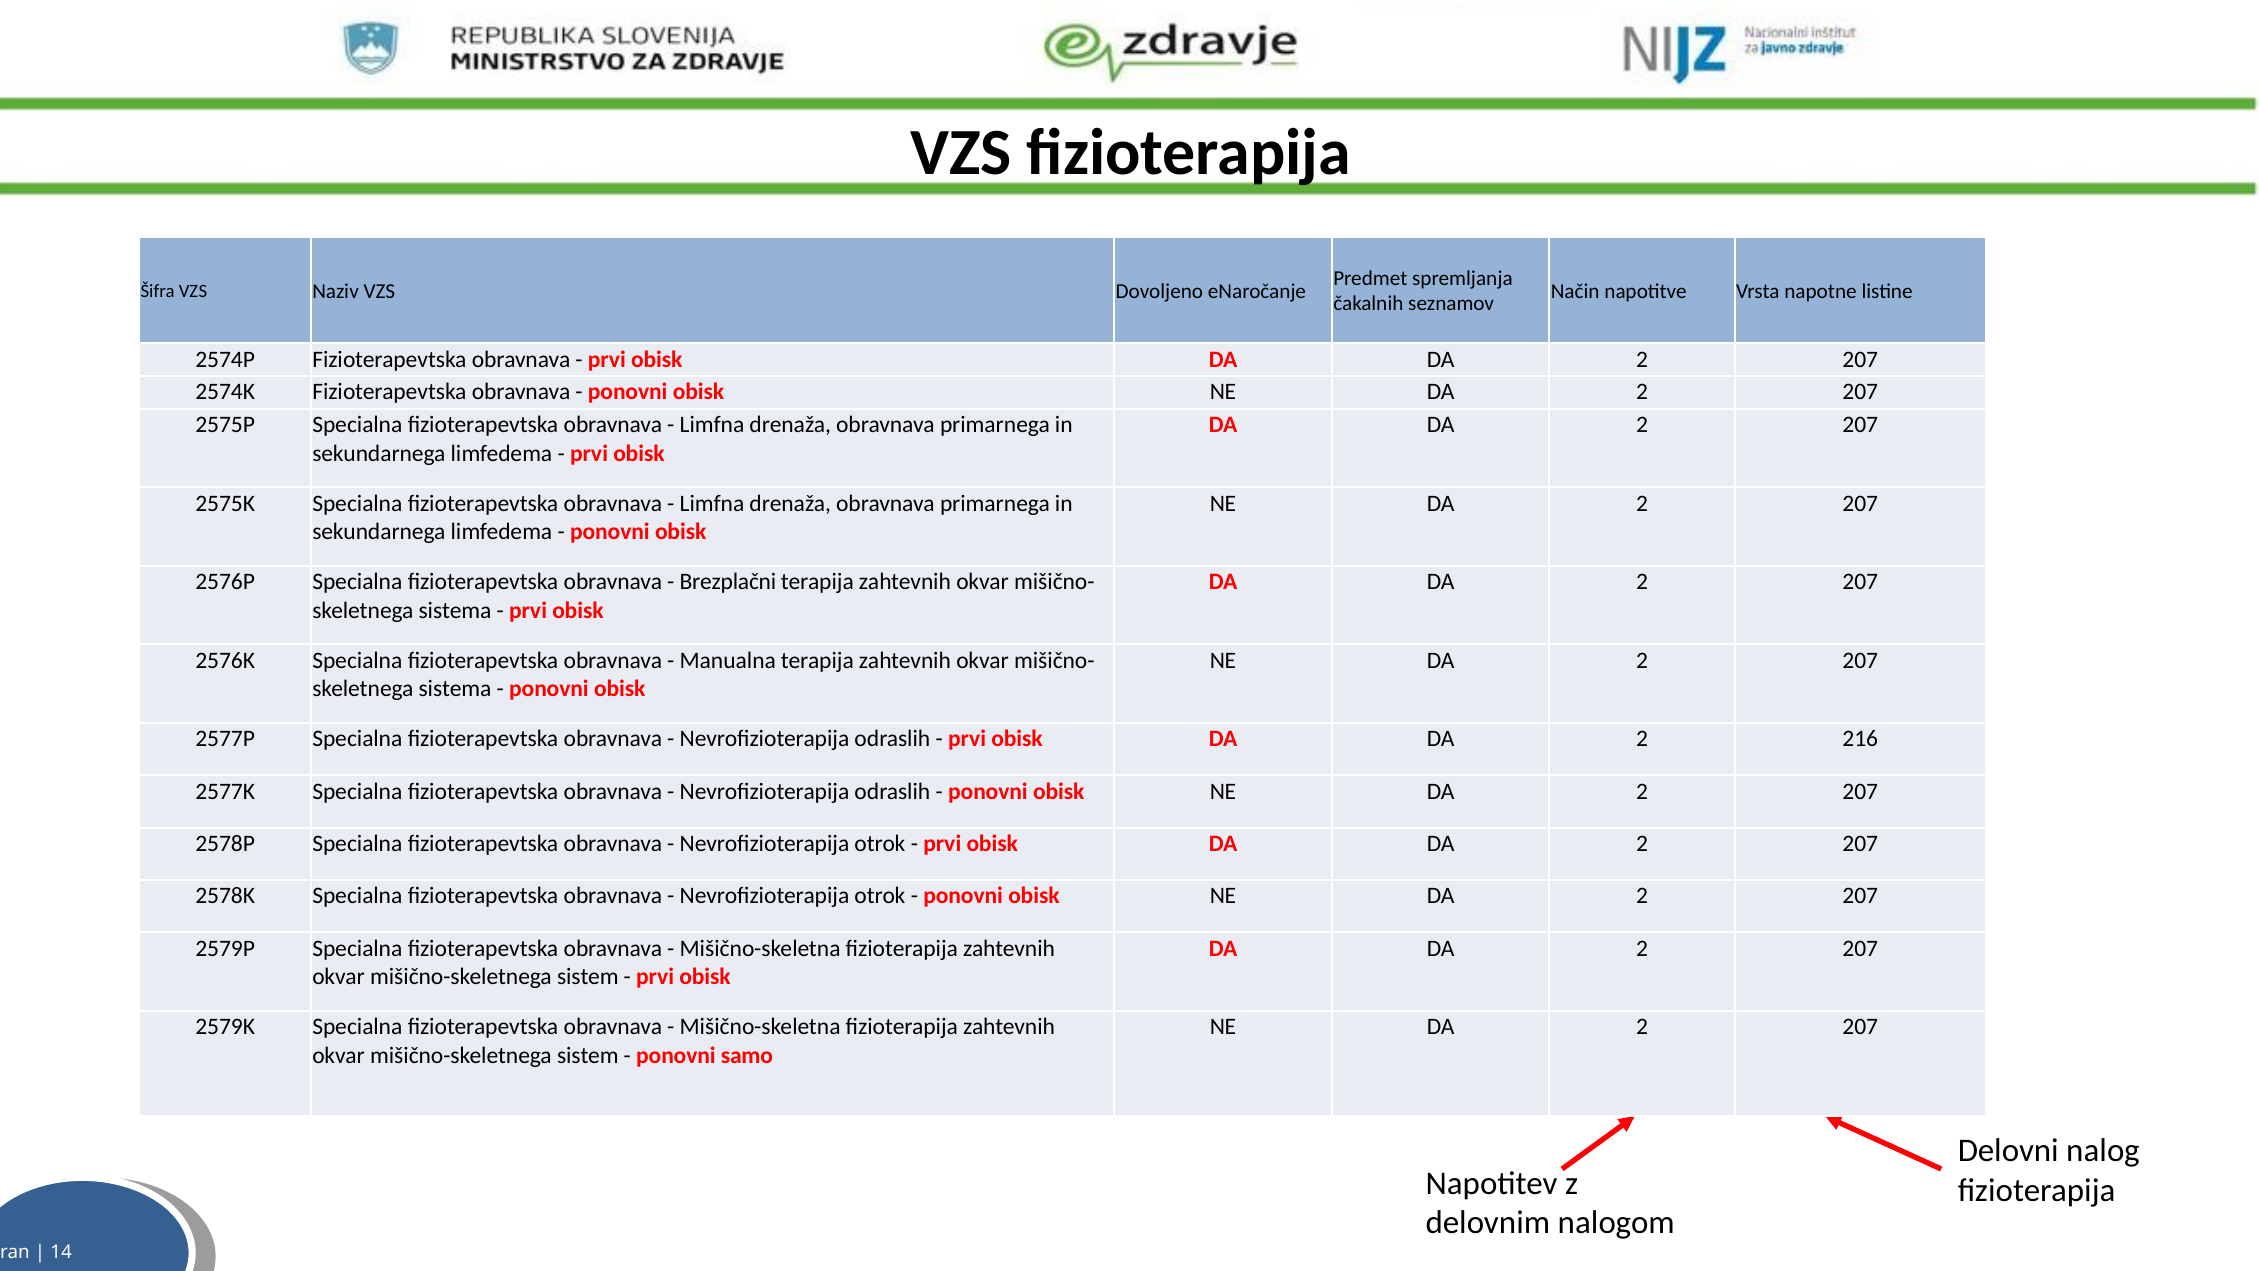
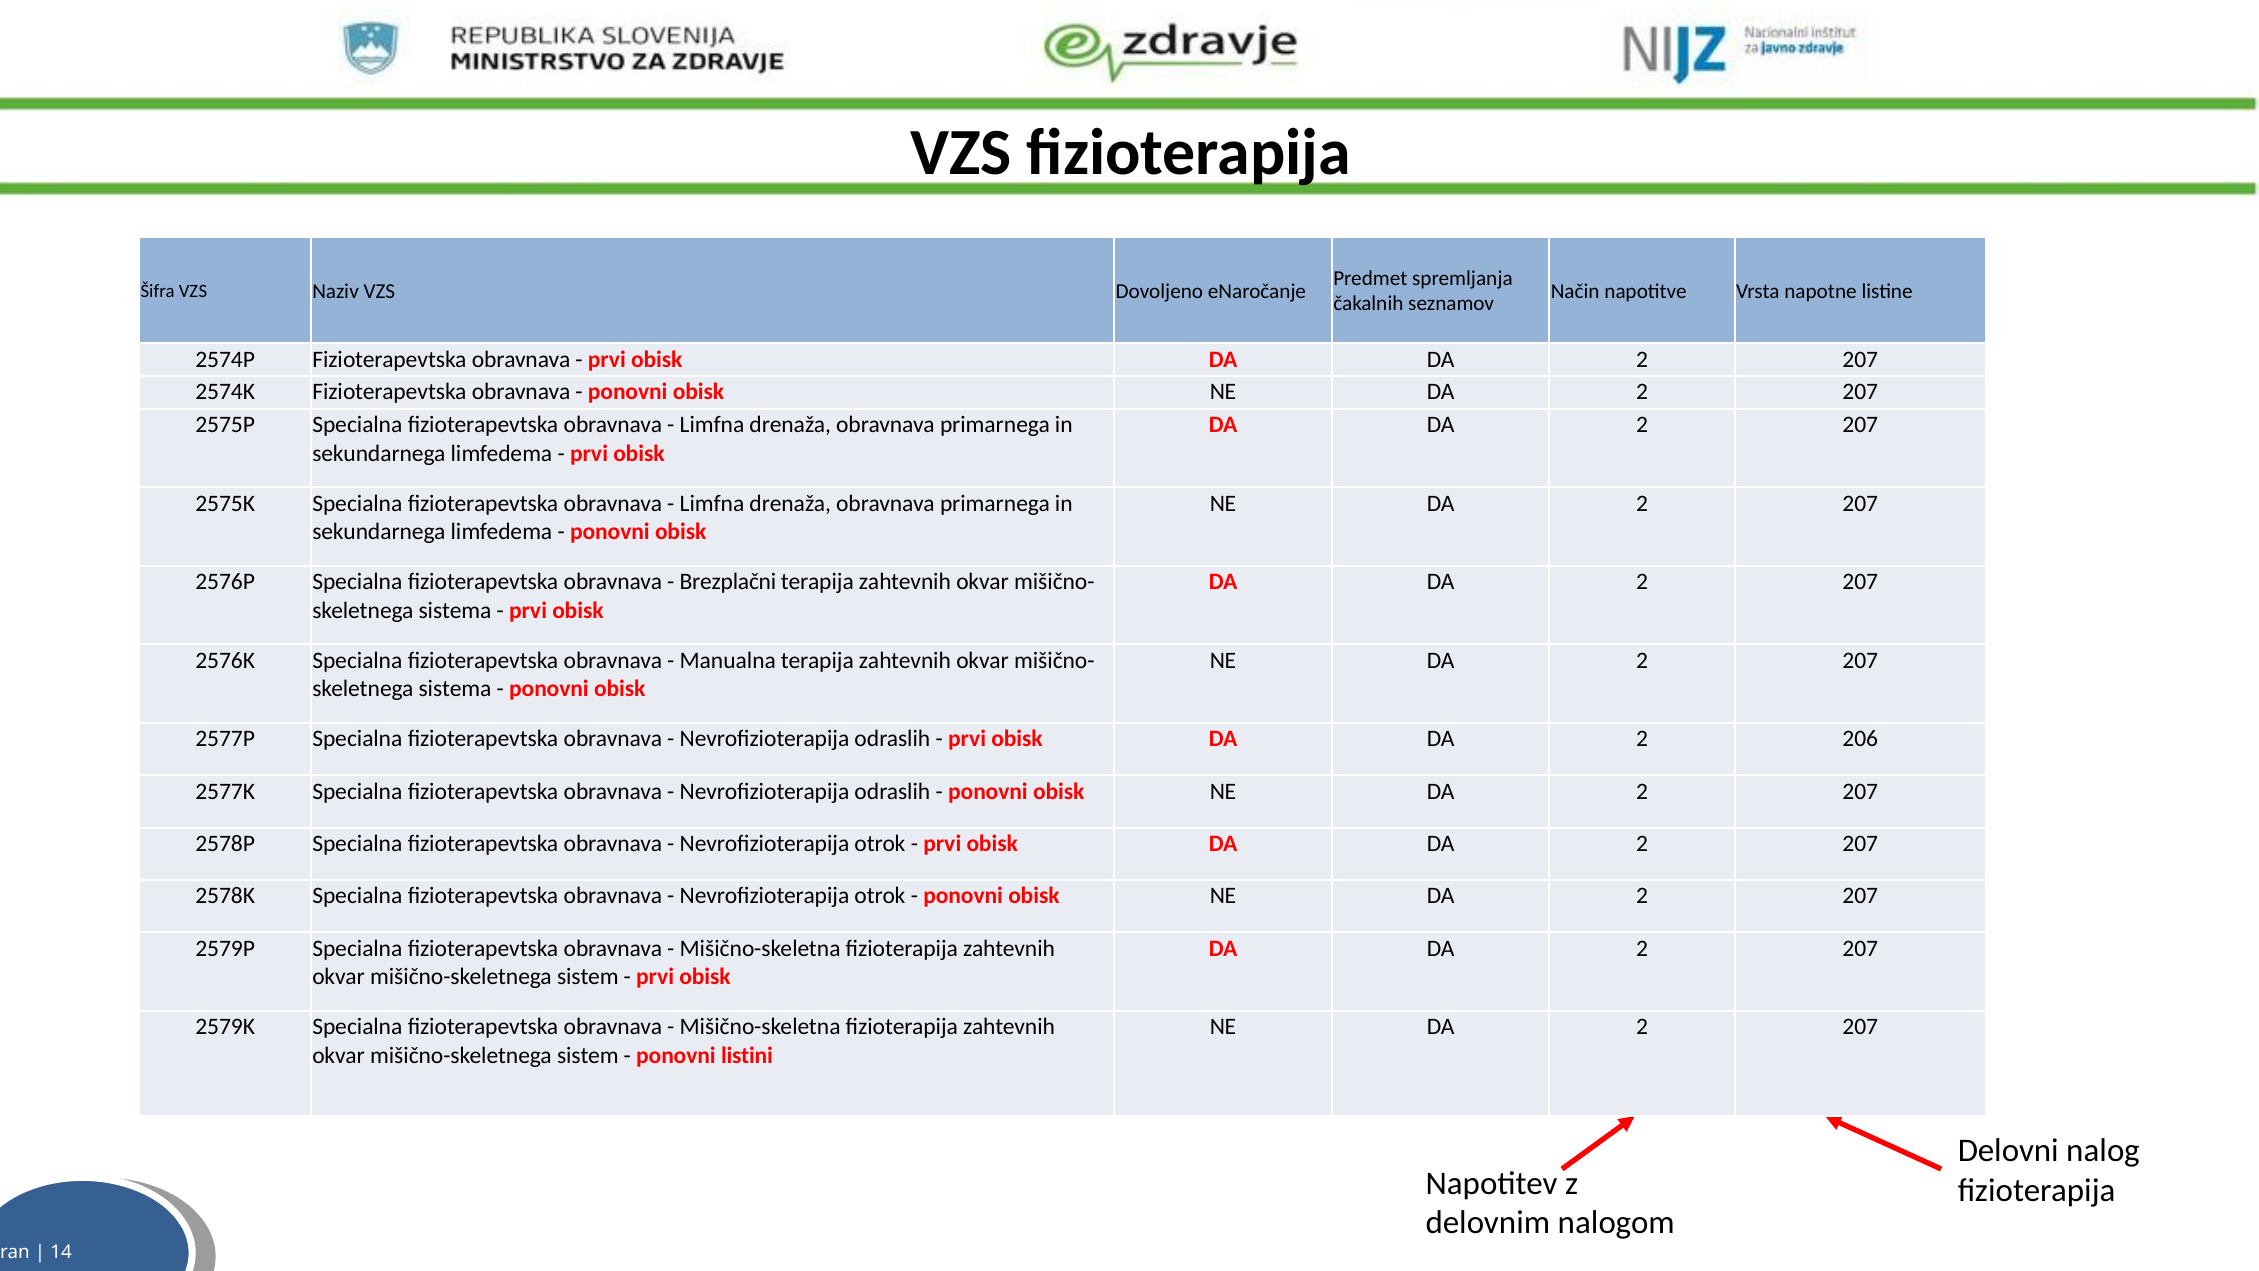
216: 216 -> 206
samo: samo -> listini
